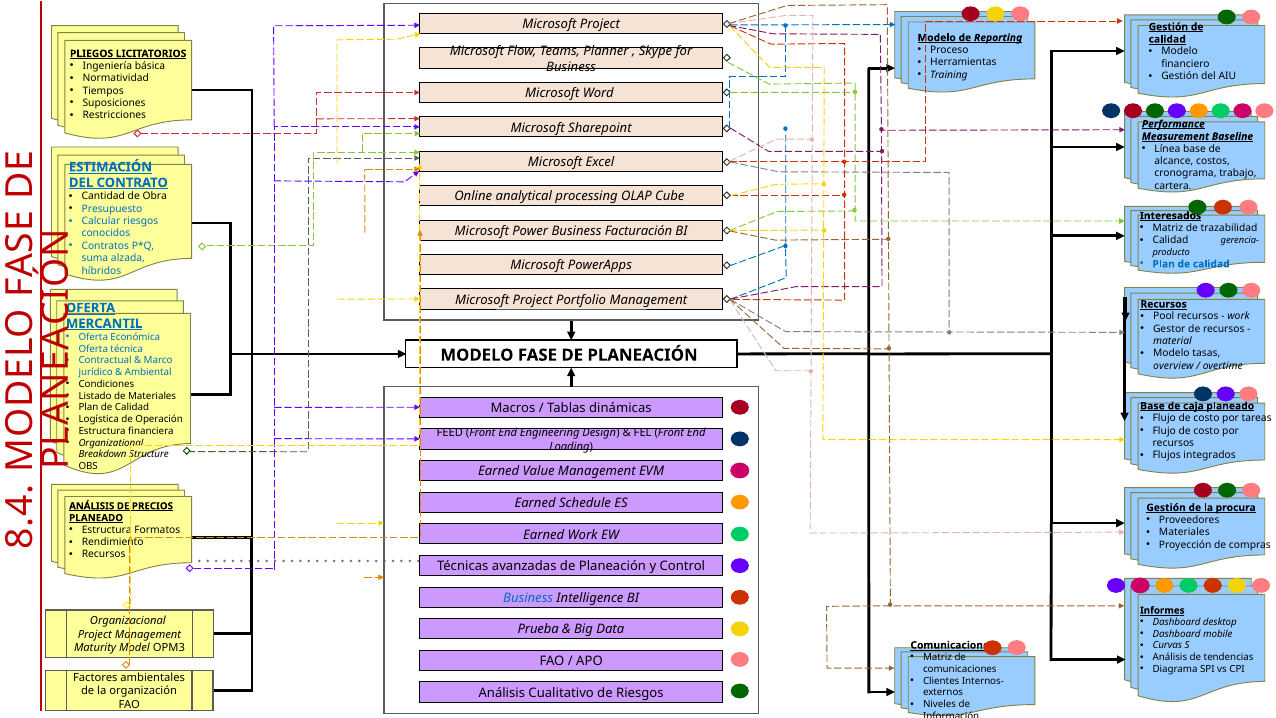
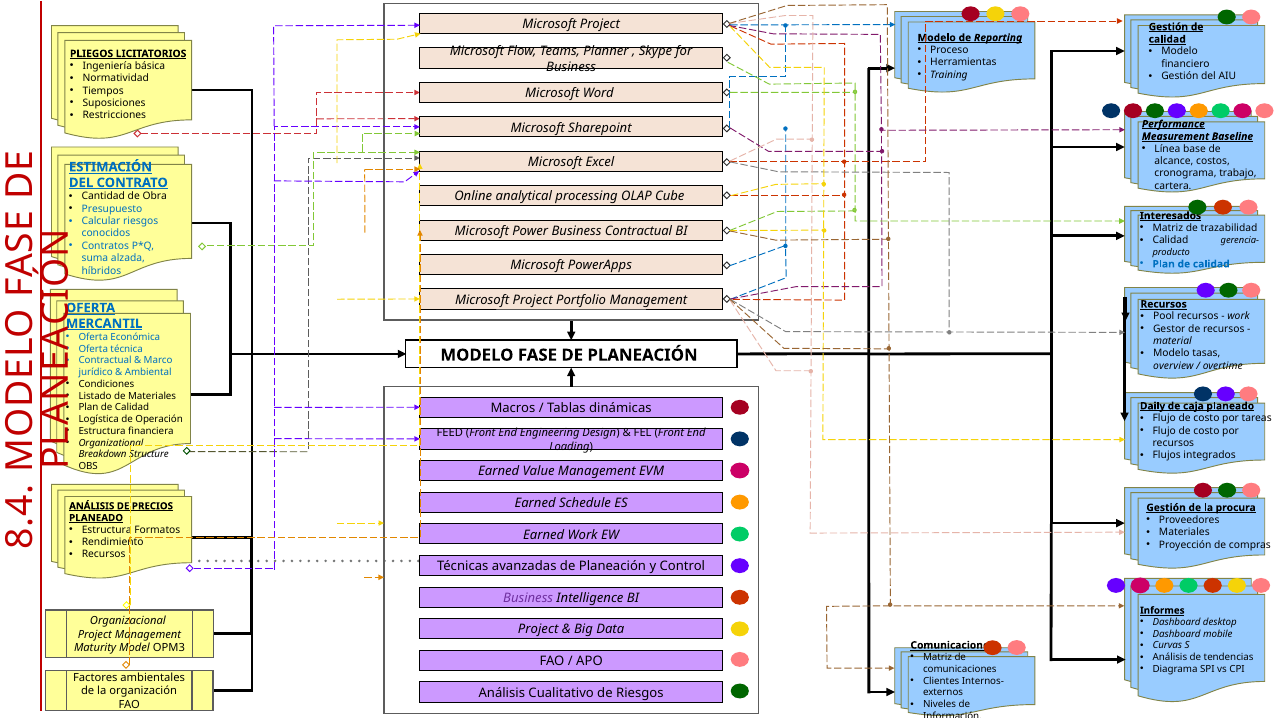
Business Facturación: Facturación -> Contractual
Base at (1153, 406): Base -> Daily
Business at (528, 598) colour: blue -> purple
Prueba at (538, 629): Prueba -> Project
